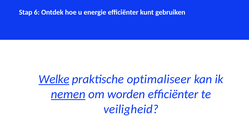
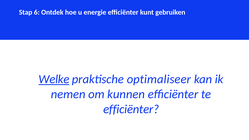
nemen underline: present -> none
worden: worden -> kunnen
veiligheid at (131, 109): veiligheid -> efficiënter
